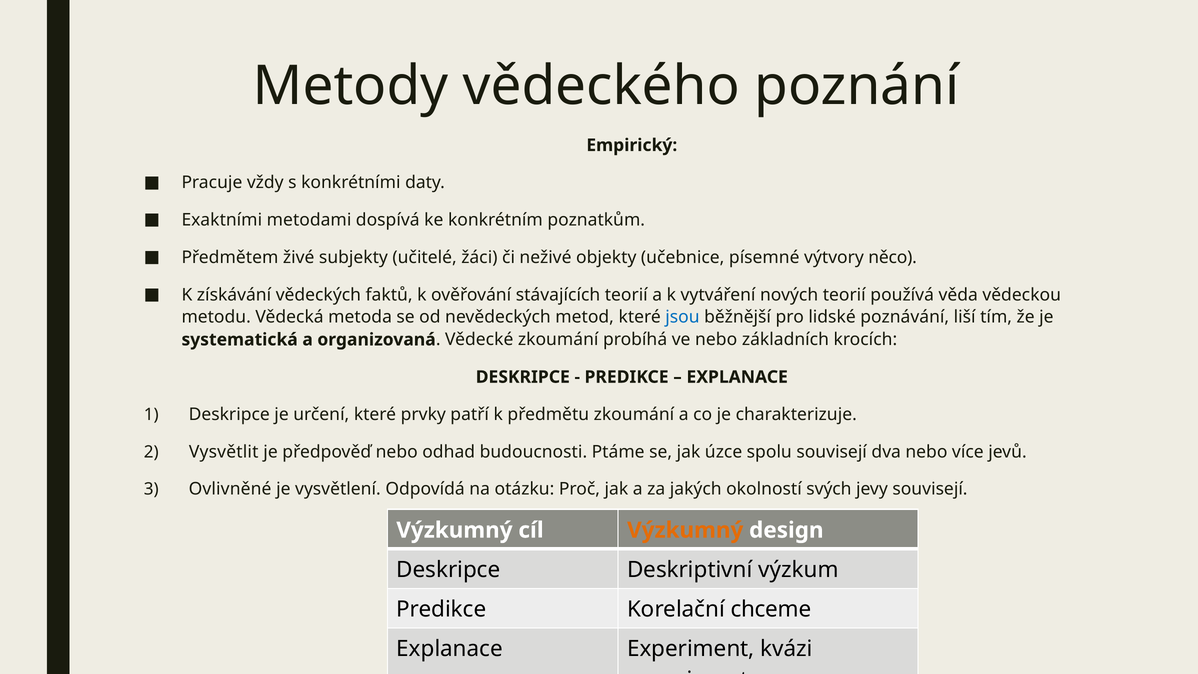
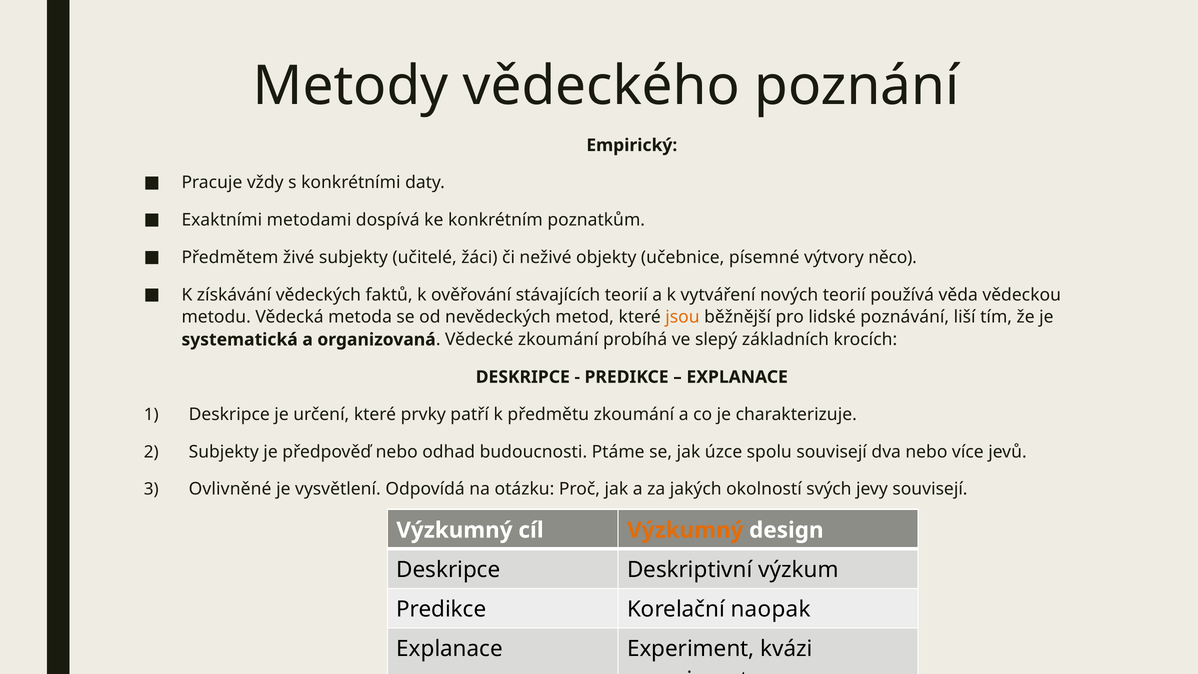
jsou colour: blue -> orange
ve nebo: nebo -> slepý
Vysvětlit at (224, 452): Vysvětlit -> Subjekty
chceme: chceme -> naopak
